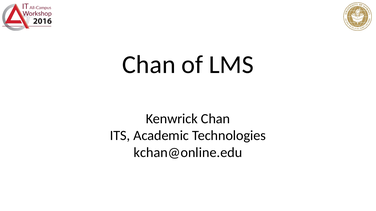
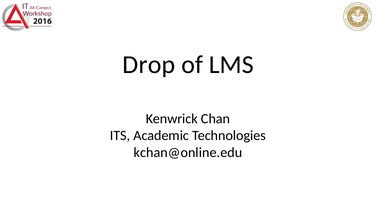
Chan at (149, 65): Chan -> Drop
